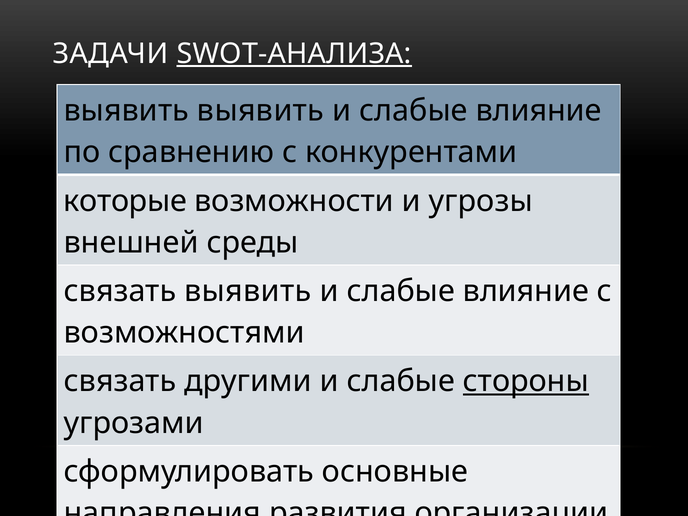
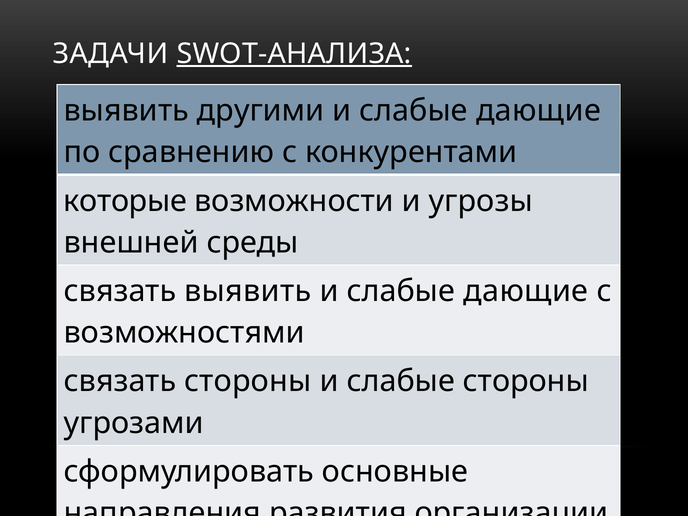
выявить выявить: выявить -> другими
влияние at (539, 111): влияние -> дающие
влияние at (526, 291): влияние -> дающие
связать другими: другими -> стороны
стороны at (526, 381) underline: present -> none
